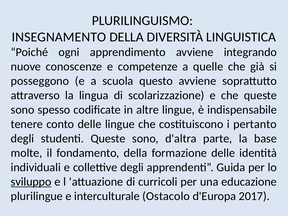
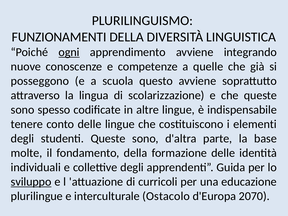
INSEGNAMENTO: INSEGNAMENTO -> FUNZIONAMENTI
ogni underline: none -> present
pertanto: pertanto -> elementi
2017: 2017 -> 2070
